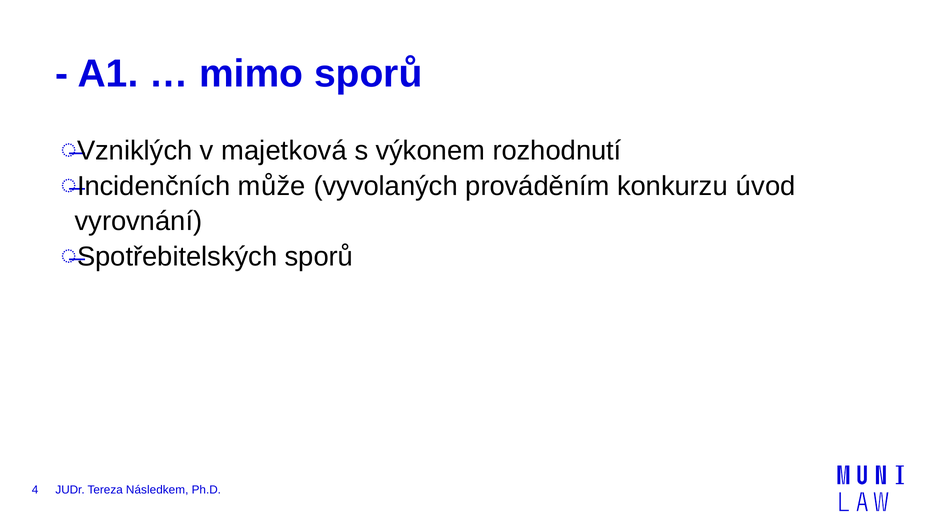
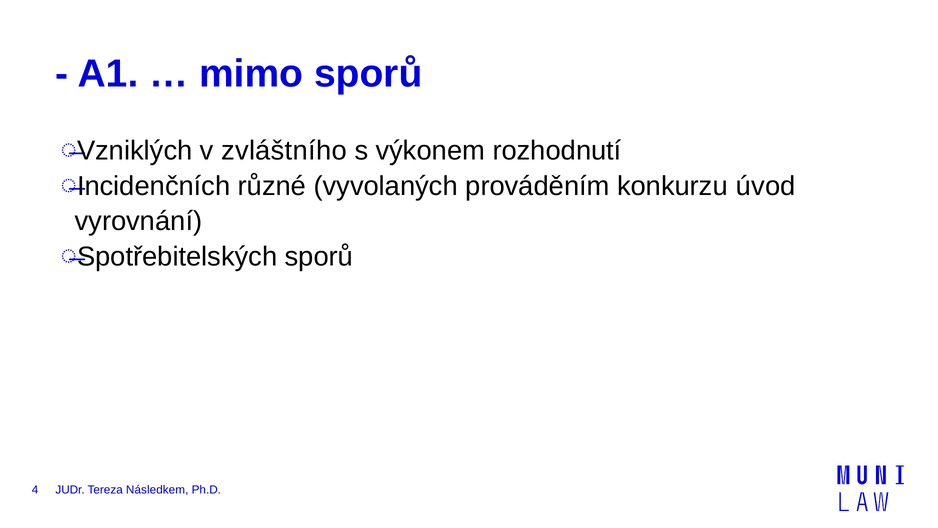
majetková: majetková -> zvláštního
může: může -> různé
